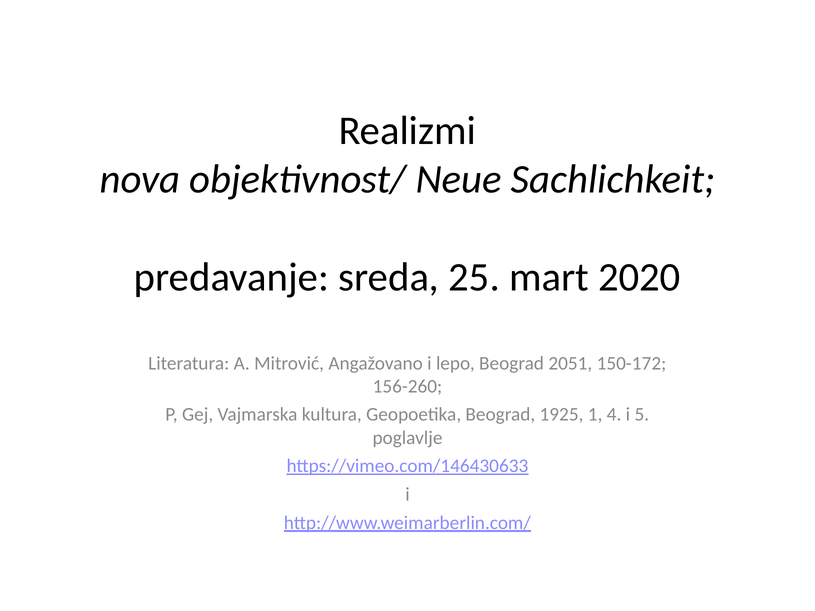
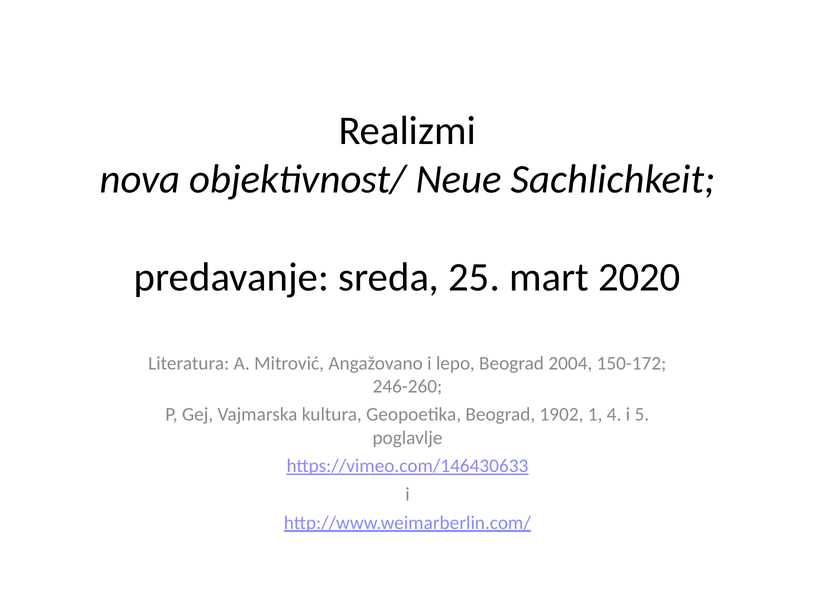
2051: 2051 -> 2004
156-260: 156-260 -> 246-260
1925: 1925 -> 1902
